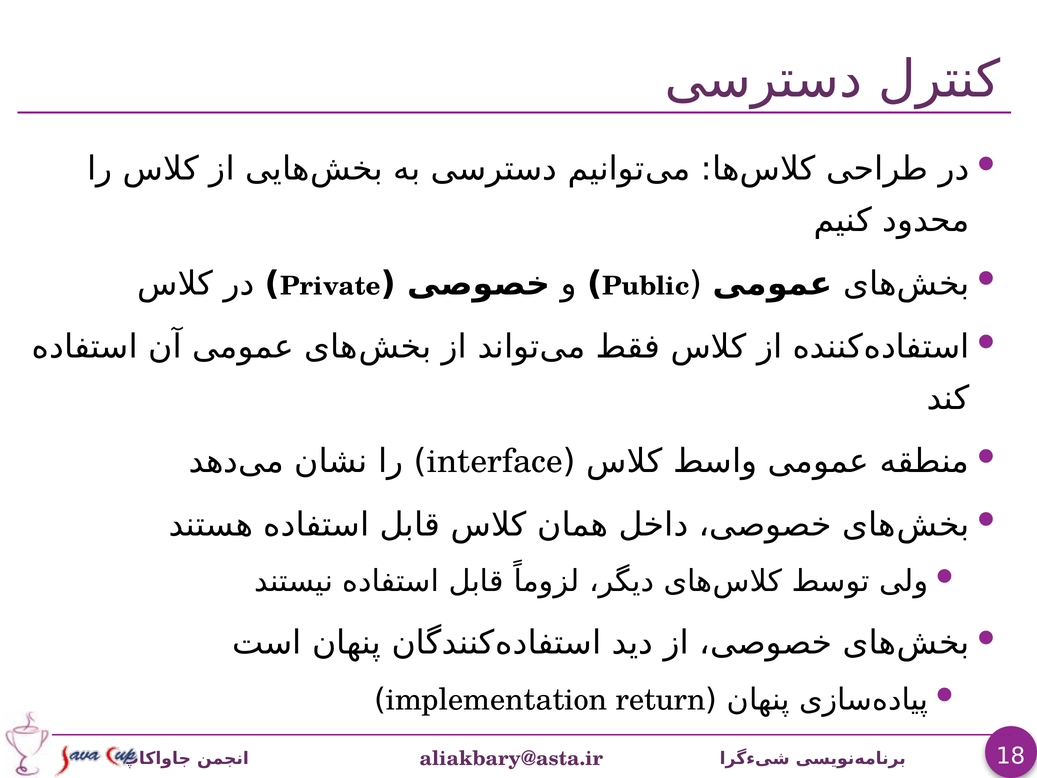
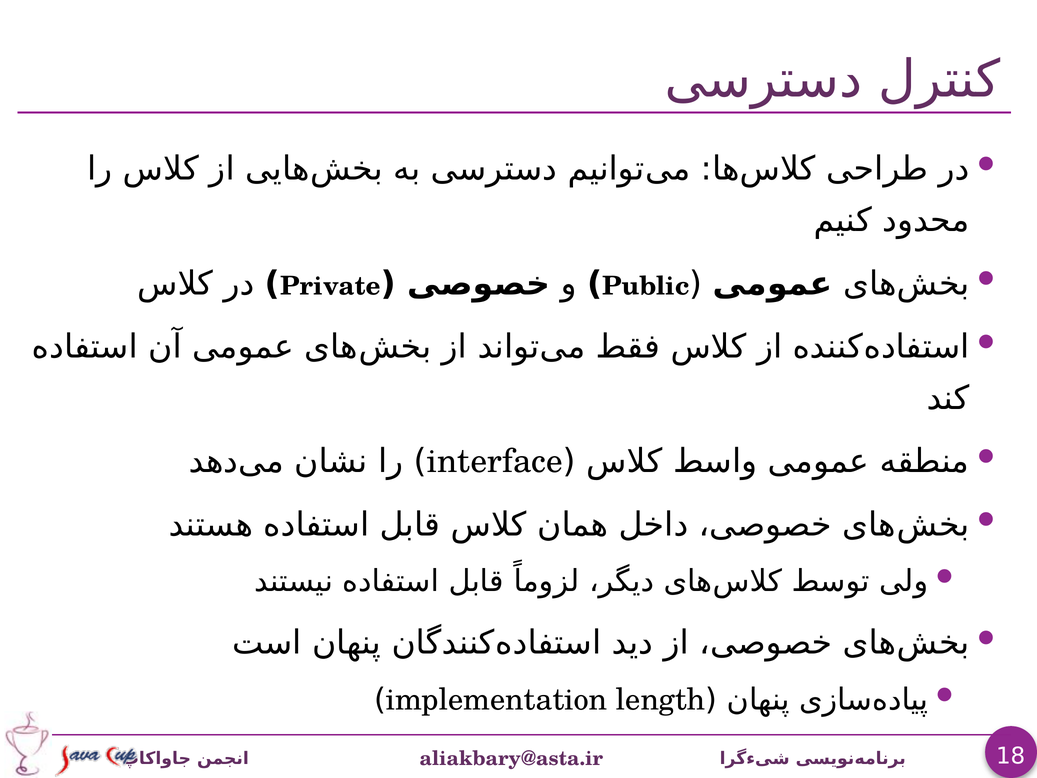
return: return -> length
